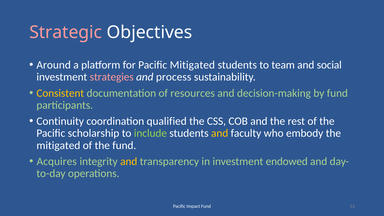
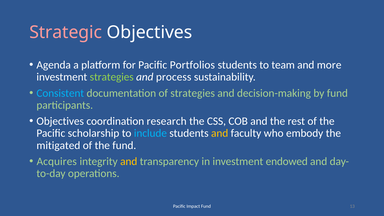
Around: Around -> Agenda
Pacific Mitigated: Mitigated -> Portfolios
social: social -> more
strategies at (112, 77) colour: pink -> light green
Consistent colour: yellow -> light blue
of resources: resources -> strategies
Continuity at (60, 121): Continuity -> Objectives
qualified: qualified -> research
include colour: light green -> light blue
